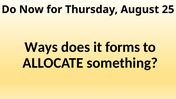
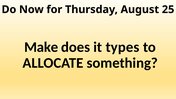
Ways: Ways -> Make
forms: forms -> types
